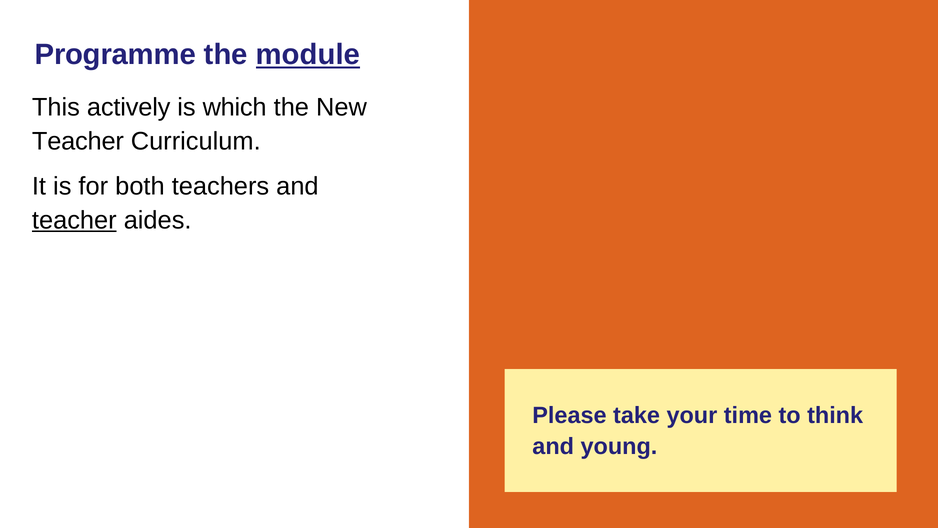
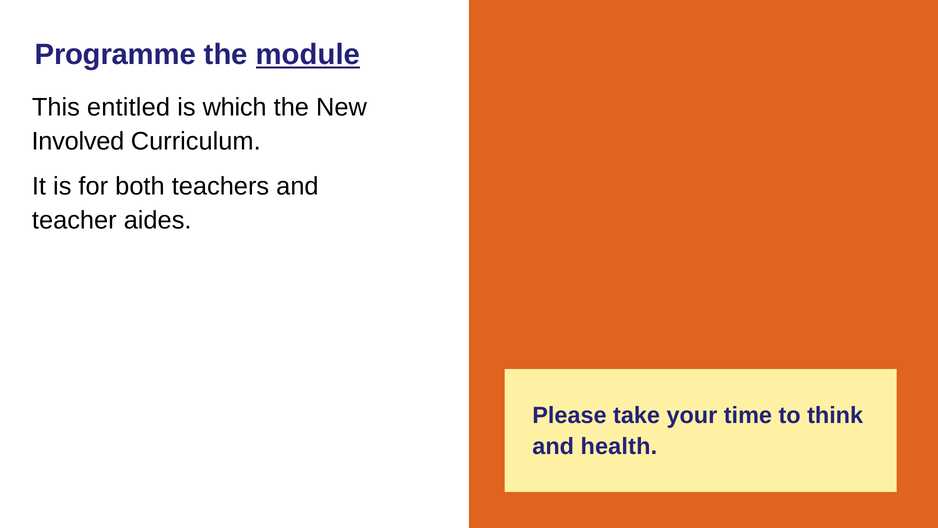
actively: actively -> entitled
Teacher at (78, 141): Teacher -> Involved
teacher at (74, 220) underline: present -> none
young: young -> health
